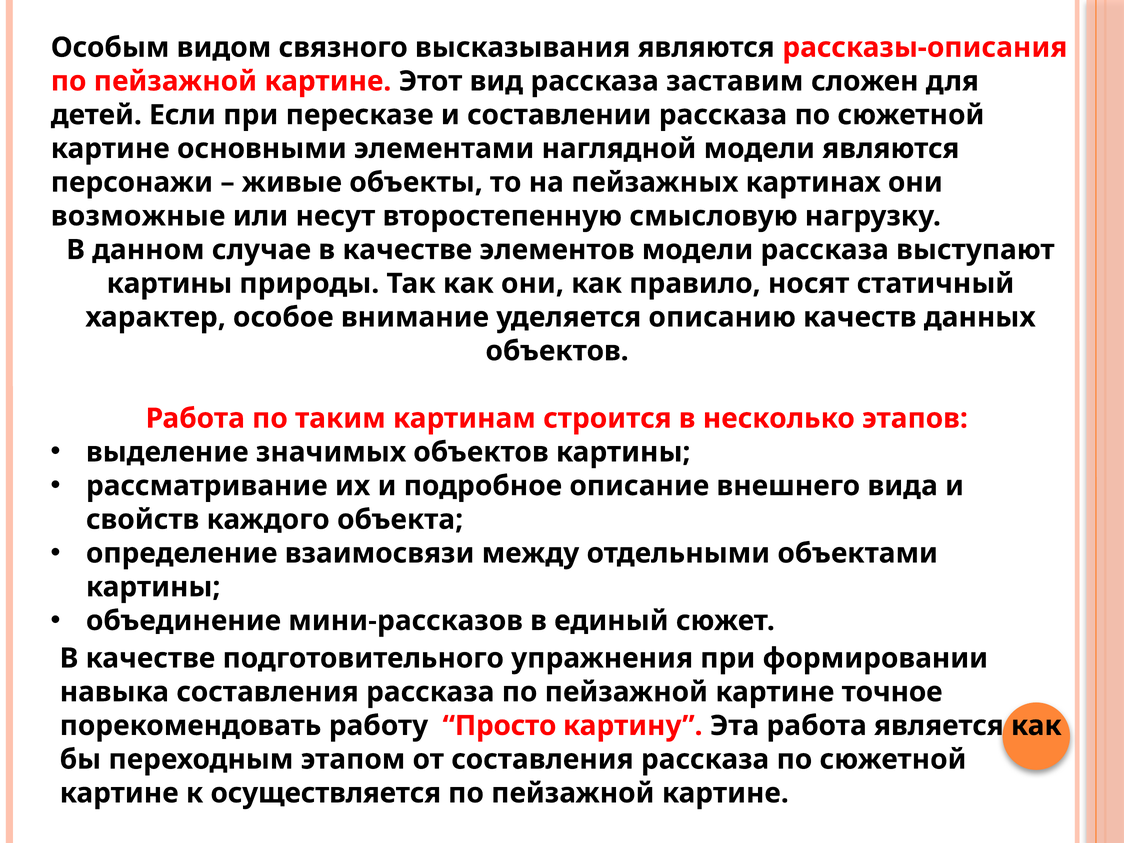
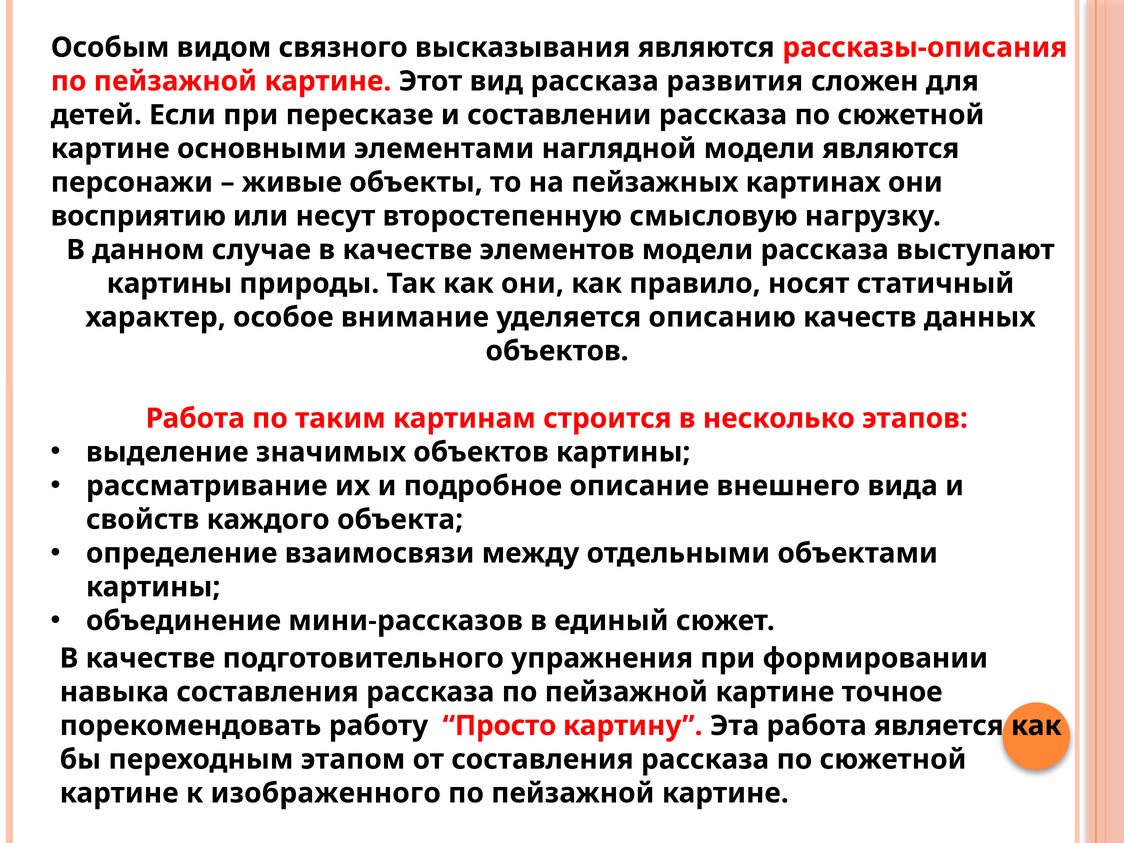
заставим: заставим -> развития
возможные: возможные -> восприятию
осуществляется: осуществляется -> изображенного
